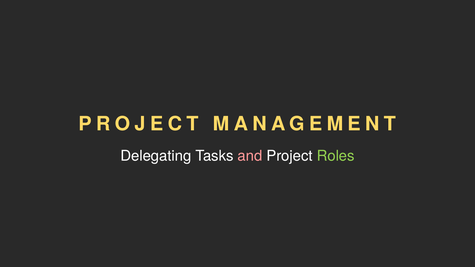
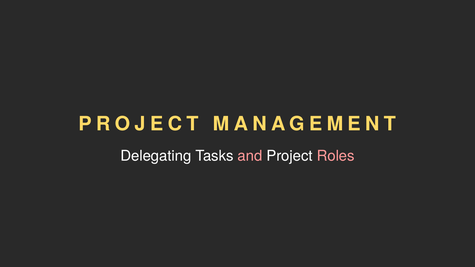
Roles colour: light green -> pink
